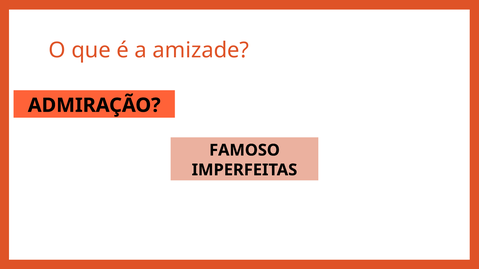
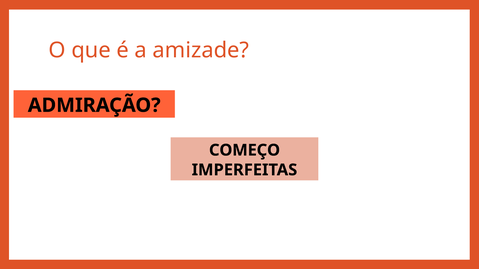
FAMOSO: FAMOSO -> COMEÇO
